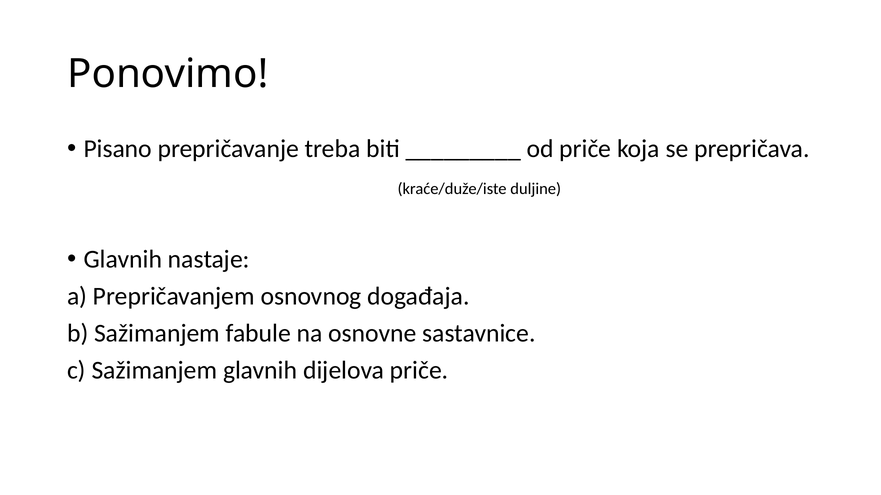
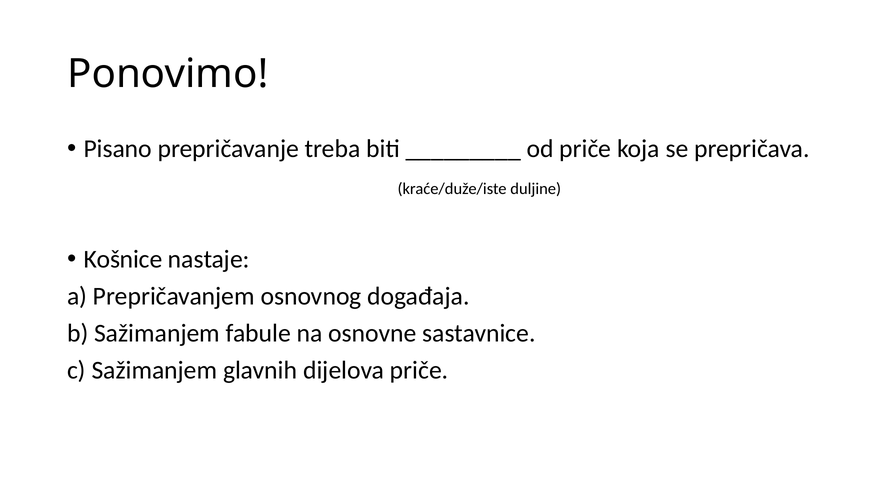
Glavnih at (123, 260): Glavnih -> Košnice
